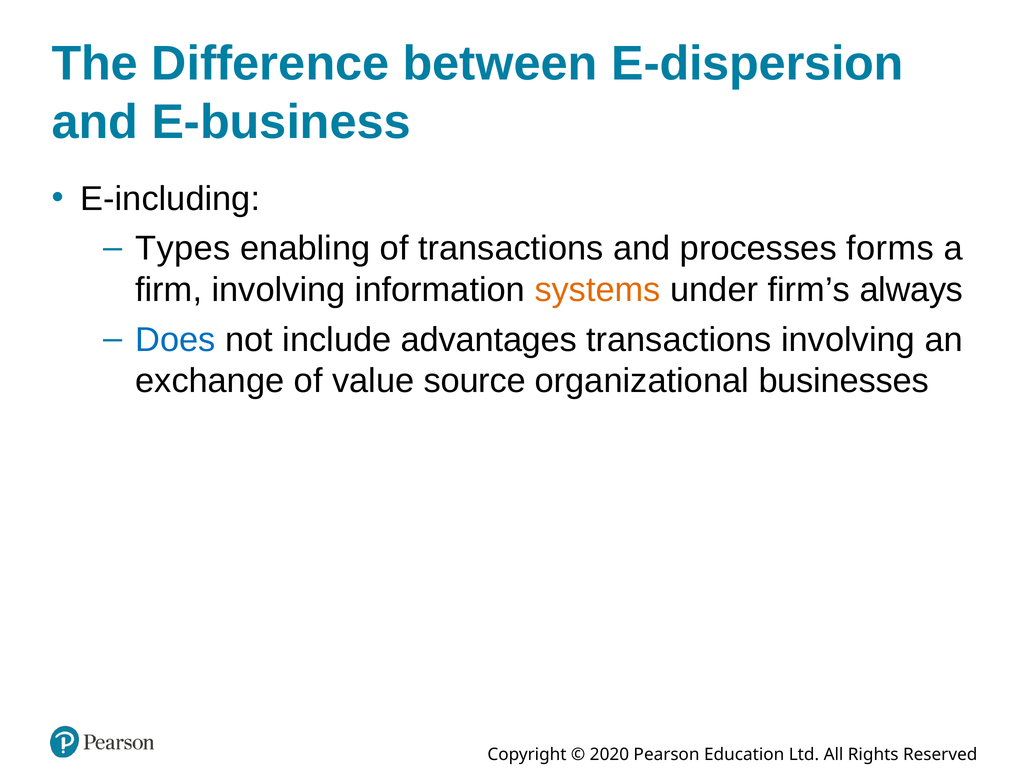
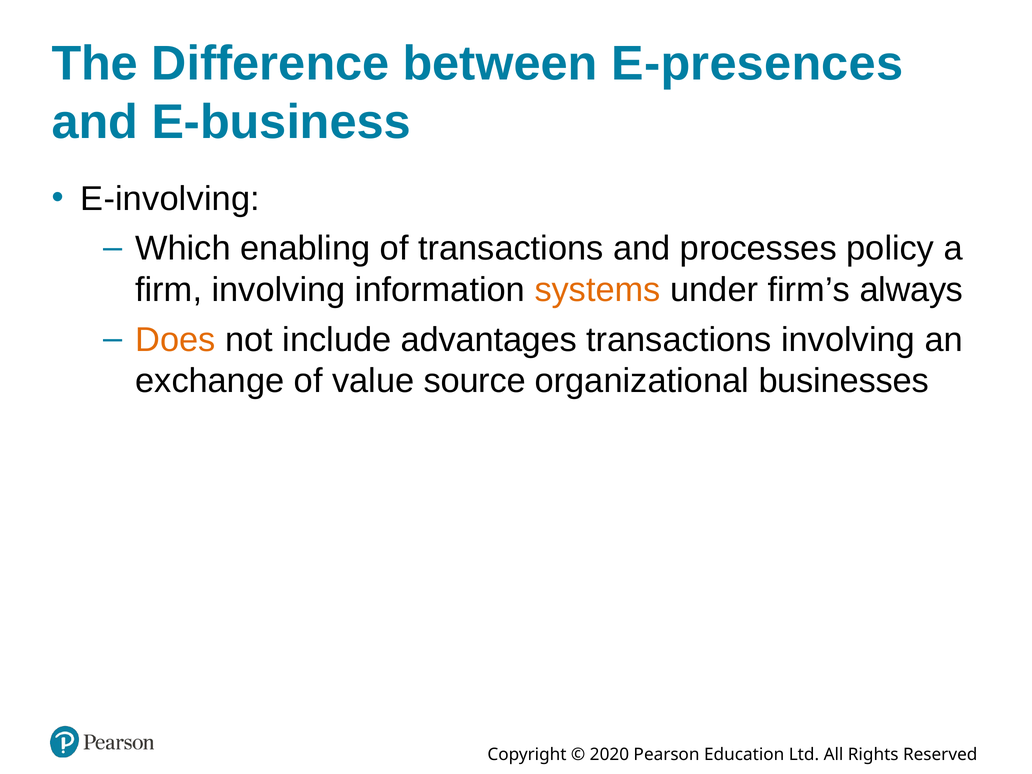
E-dispersion: E-dispersion -> E-presences
E-including: E-including -> E-involving
Types: Types -> Which
forms: forms -> policy
Does colour: blue -> orange
